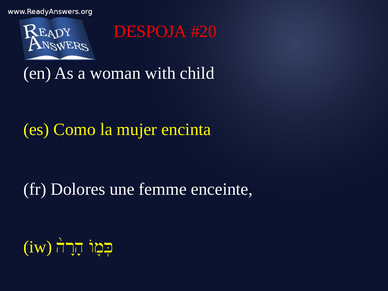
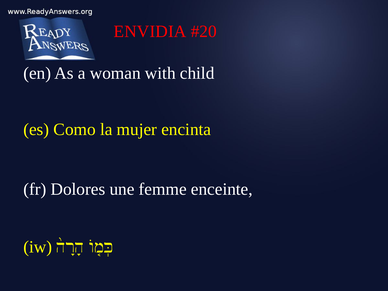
DESPOJA: DESPOJA -> ENVIDIA
